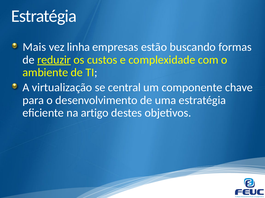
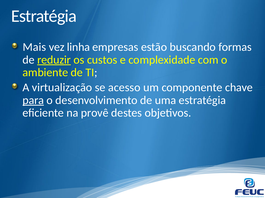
central: central -> acesso
para underline: none -> present
artigo: artigo -> provê
